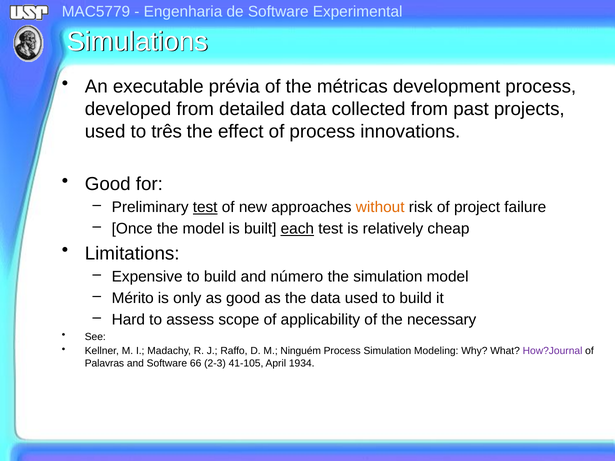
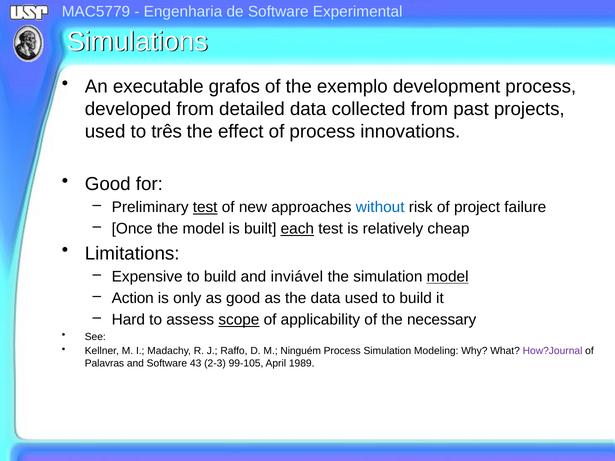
prévia: prévia -> grafos
métricas: métricas -> exemplo
without colour: orange -> blue
número: número -> inviável
model at (448, 277) underline: none -> present
Mérito: Mérito -> Action
scope underline: none -> present
66: 66 -> 43
41-105: 41-105 -> 99-105
1934: 1934 -> 1989
